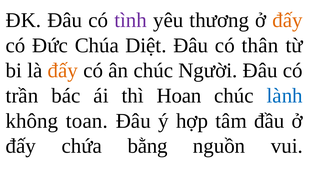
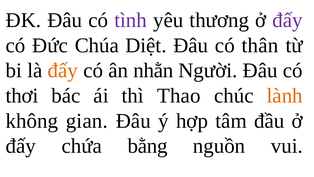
đấy at (288, 20) colour: orange -> purple
ân chúc: chúc -> nhằn
trần: trần -> thơi
Hoan: Hoan -> Thao
lành colour: blue -> orange
toan: toan -> gian
